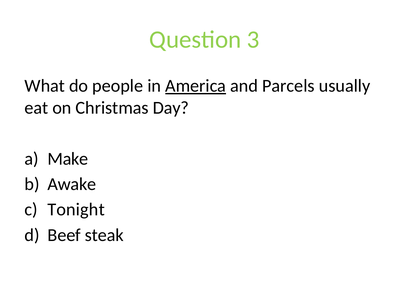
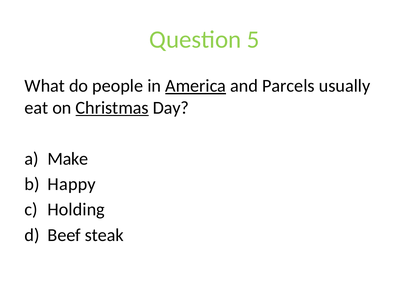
3: 3 -> 5
Christmas underline: none -> present
Awake: Awake -> Happy
Tonight: Tonight -> Holding
